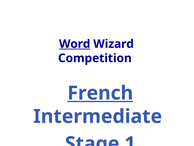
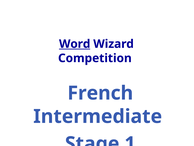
French underline: present -> none
